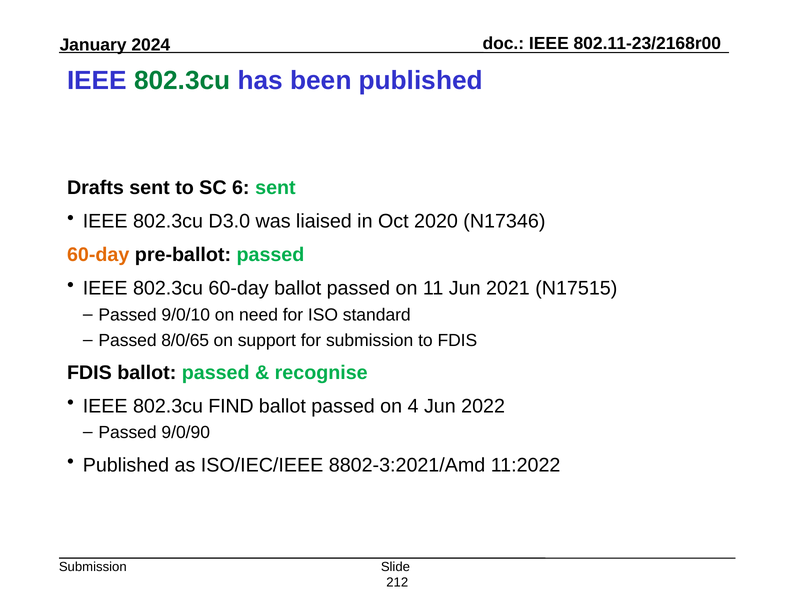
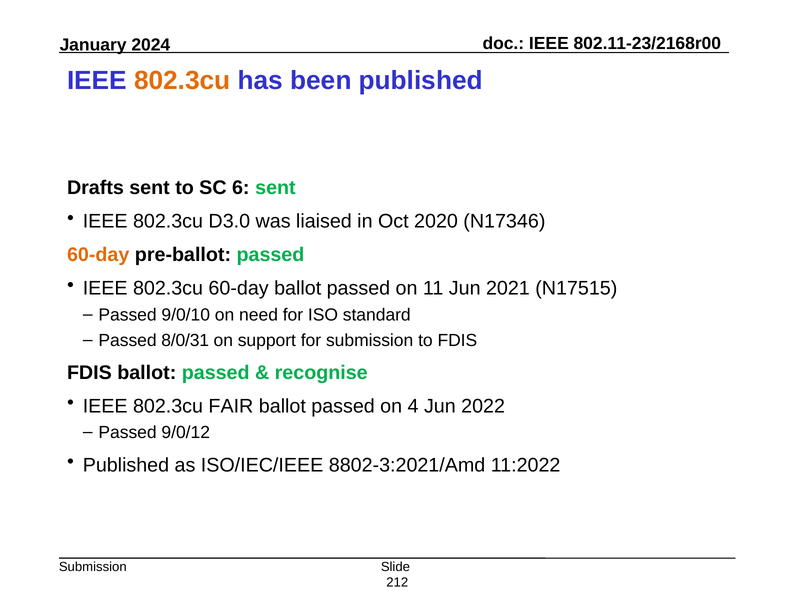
802.3cu at (182, 81) colour: green -> orange
8/0/65: 8/0/65 -> 8/0/31
FIND: FIND -> FAIR
9/0/90: 9/0/90 -> 9/0/12
